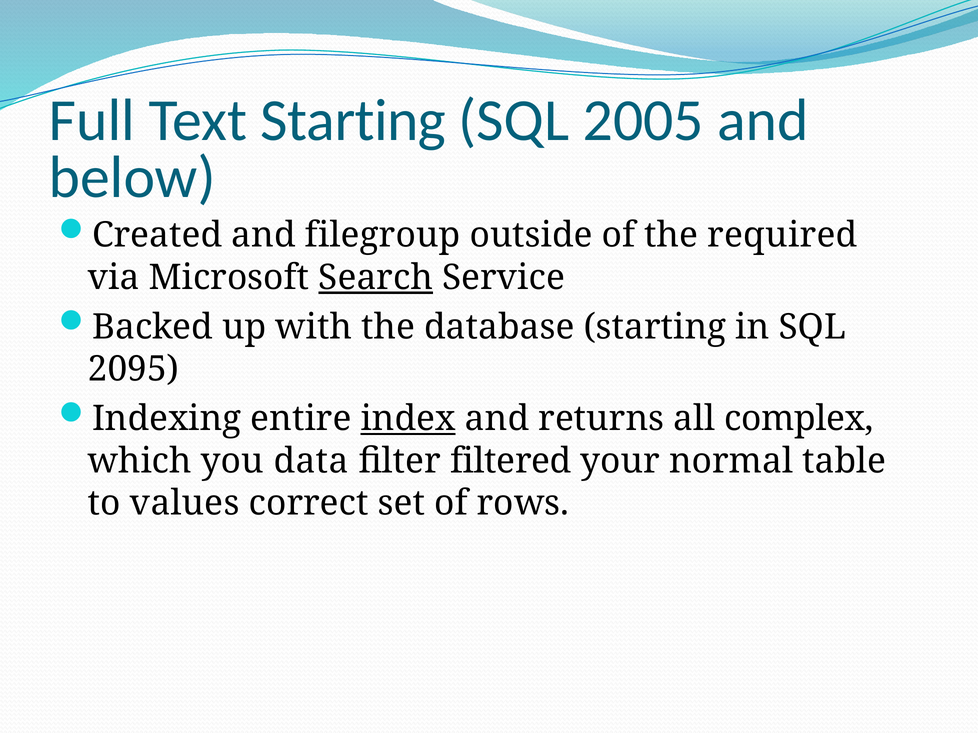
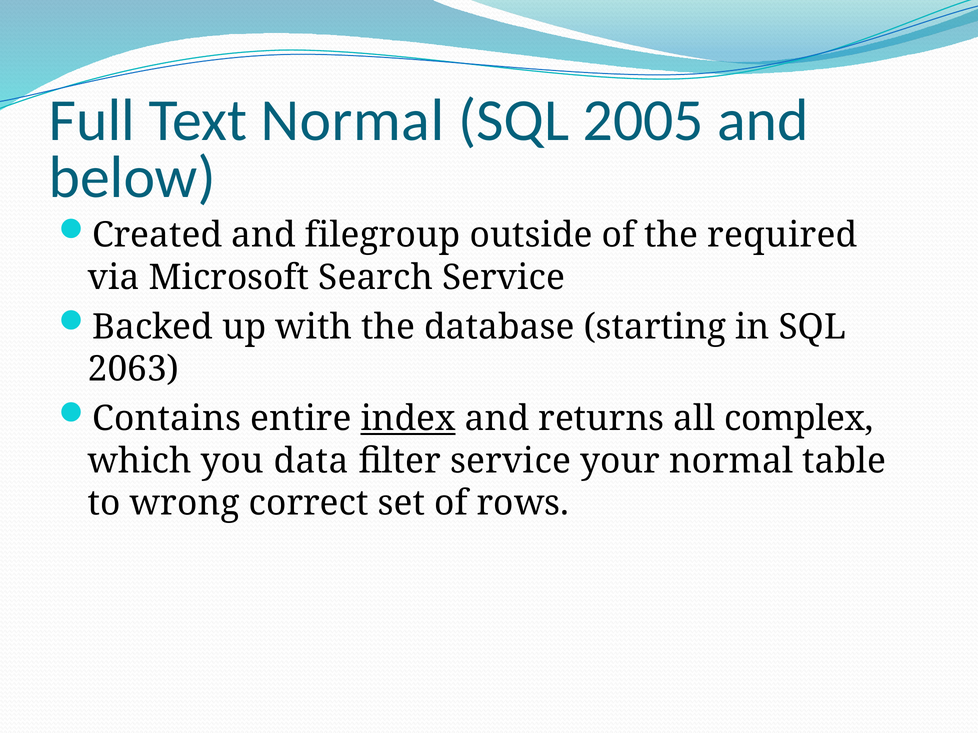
Text Starting: Starting -> Normal
Search underline: present -> none
2095: 2095 -> 2063
Indexing: Indexing -> Contains
filter filtered: filtered -> service
values: values -> wrong
